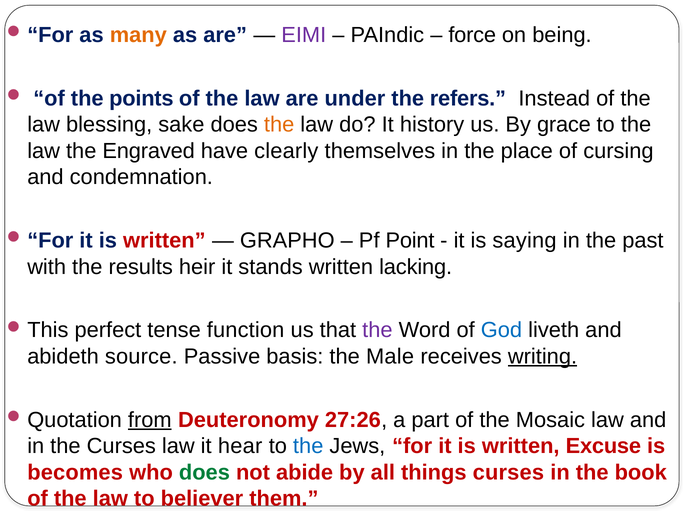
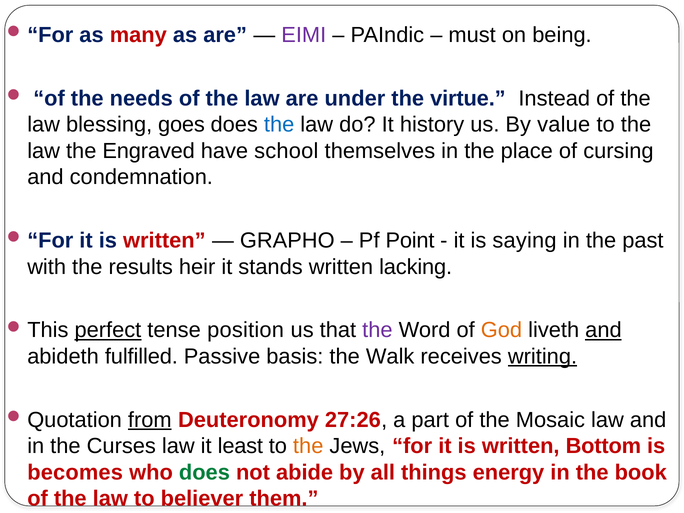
many colour: orange -> red
force: force -> must
points: points -> needs
refers: refers -> virtue
sake: sake -> goes
the at (279, 125) colour: orange -> blue
grace: grace -> value
clearly: clearly -> school
perfect underline: none -> present
function: function -> position
God colour: blue -> orange
and at (603, 330) underline: none -> present
source: source -> fulfilled
Male: Male -> Walk
hear: hear -> least
the at (308, 446) colour: blue -> orange
Excuse: Excuse -> Bottom
things curses: curses -> energy
